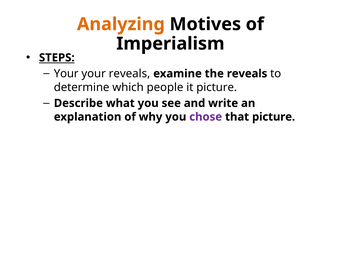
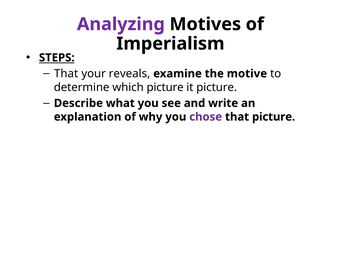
Analyzing colour: orange -> purple
Your at (66, 74): Your -> That
the reveals: reveals -> motive
which people: people -> picture
